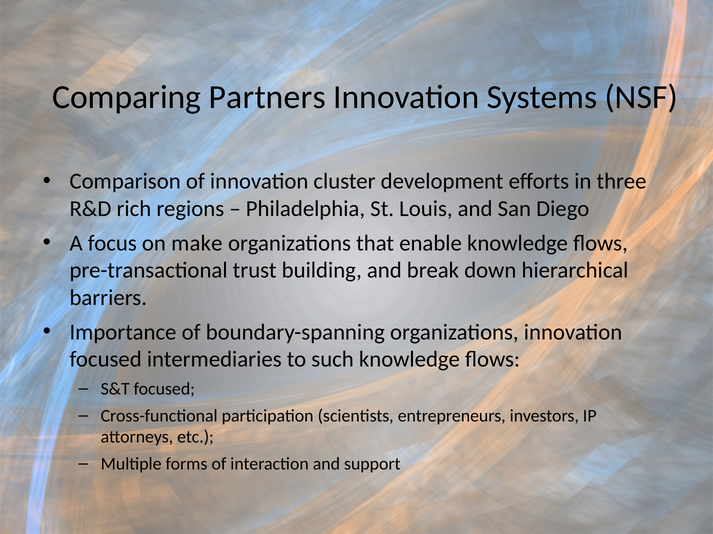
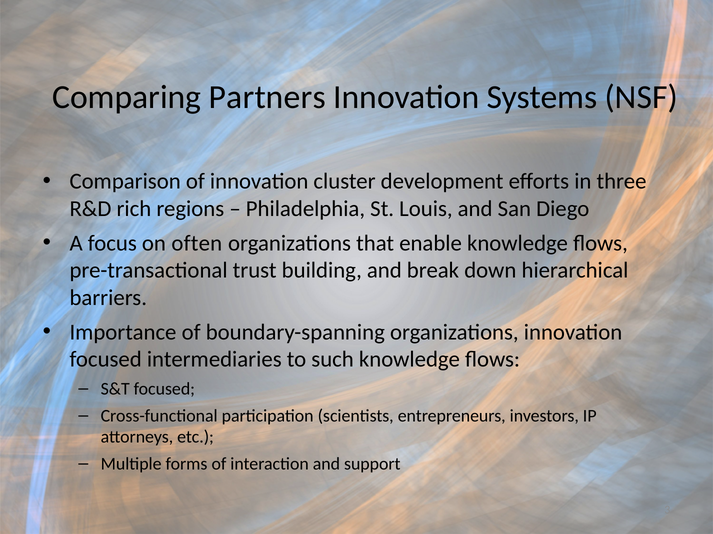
make: make -> often
